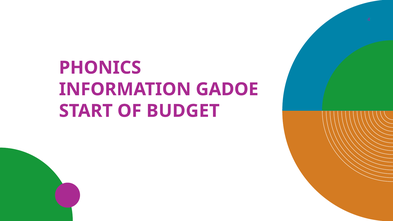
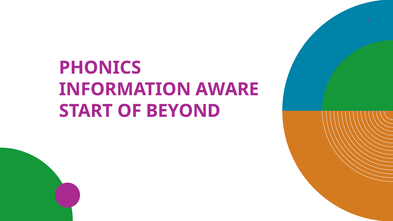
GADOE: GADOE -> AWARE
BUDGET: BUDGET -> BEYOND
